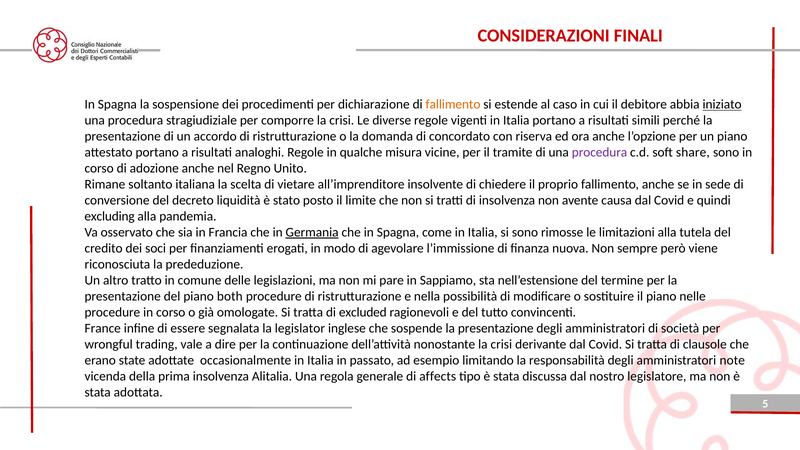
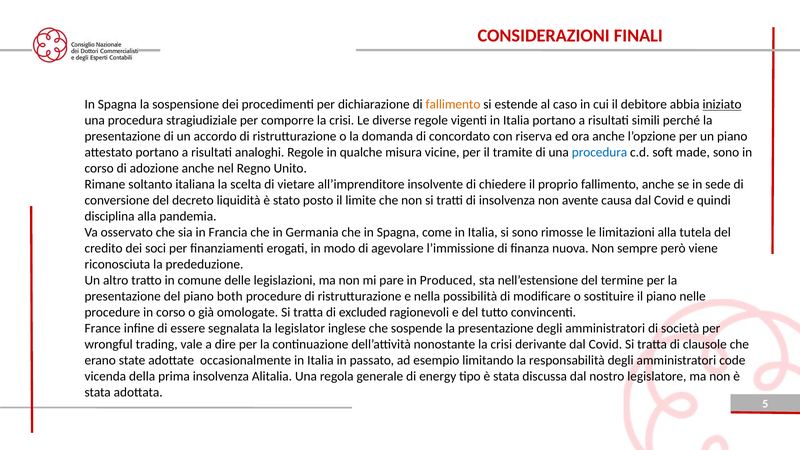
procedura at (600, 152) colour: purple -> blue
share: share -> made
excluding: excluding -> disciplina
Germania underline: present -> none
Sappiamo: Sappiamo -> Produced
note: note -> code
affects: affects -> energy
